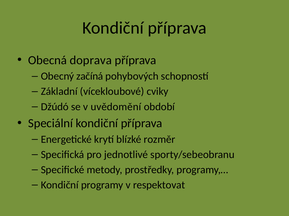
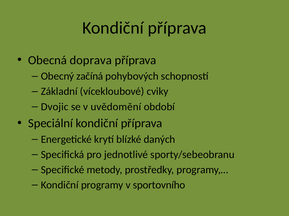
Džúdó: Džúdó -> Dvojic
rozměr: rozměr -> daných
respektovat: respektovat -> sportovního
